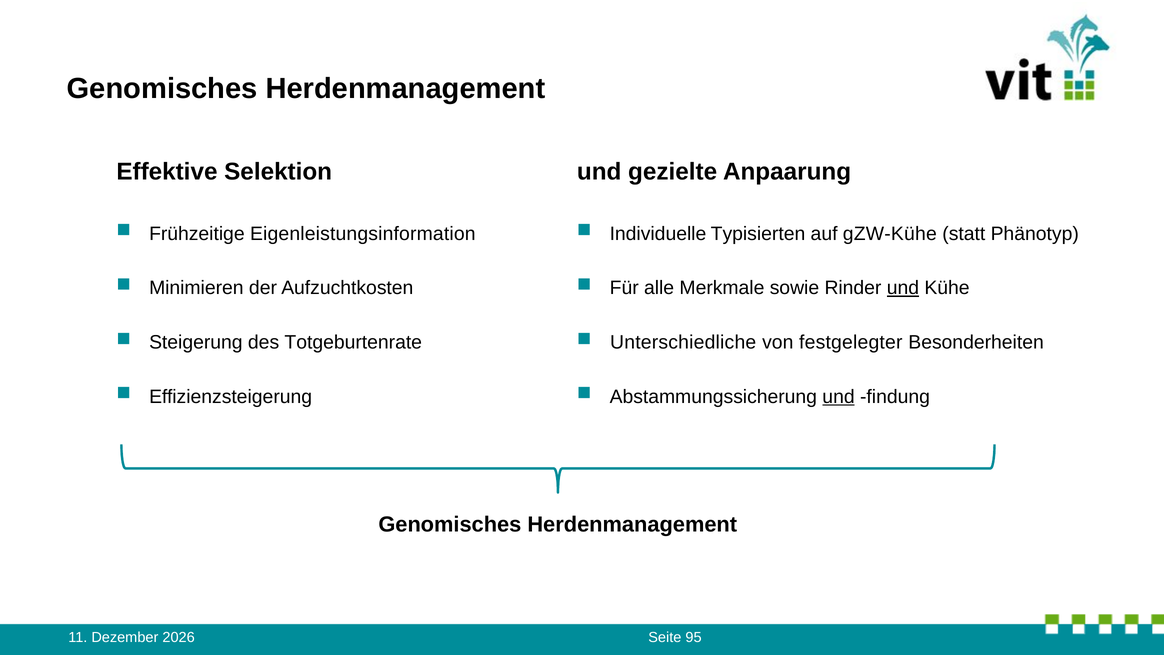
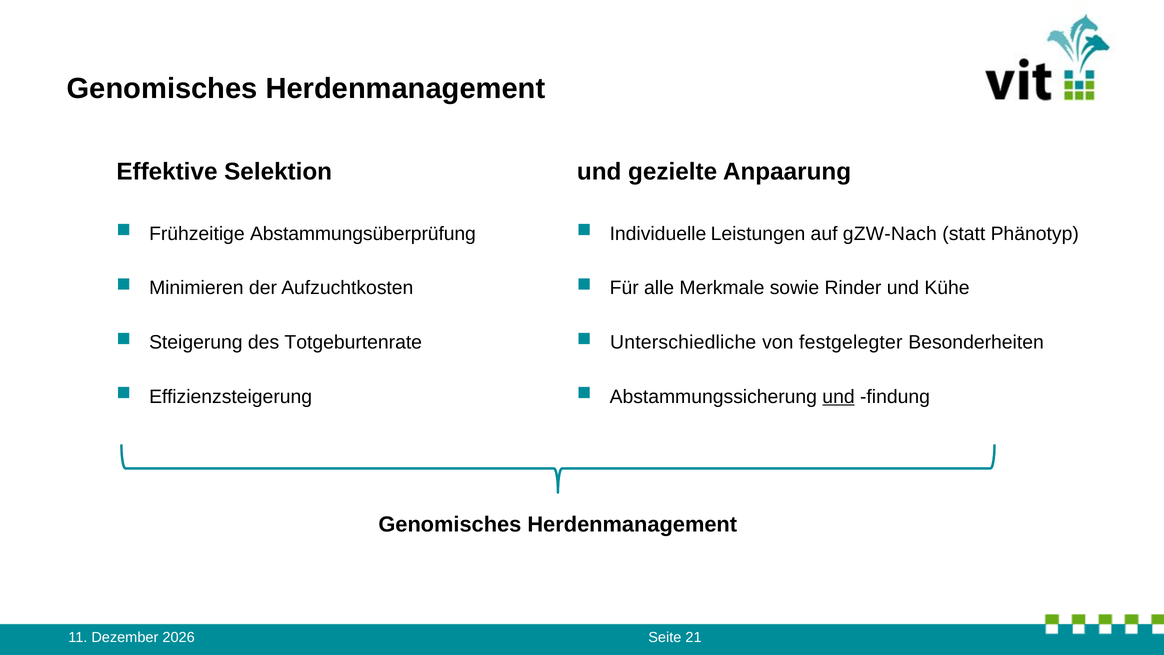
Eigenleistungsinformation: Eigenleistungsinformation -> Abstammungsüberprüfung
Typisierten: Typisierten -> Leistungen
gZW-Kühe: gZW-Kühe -> gZW-Nach
und at (903, 288) underline: present -> none
95: 95 -> 21
